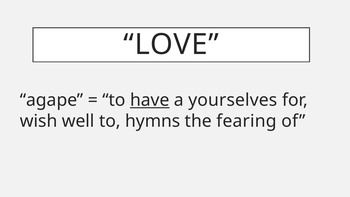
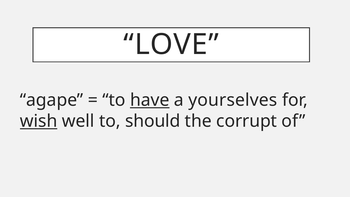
wish underline: none -> present
hymns: hymns -> should
fearing: fearing -> corrupt
